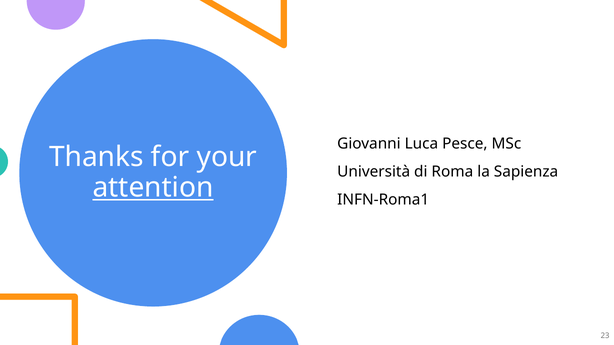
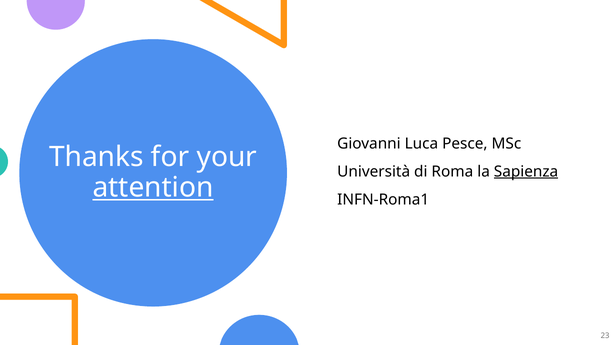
Sapienza underline: none -> present
